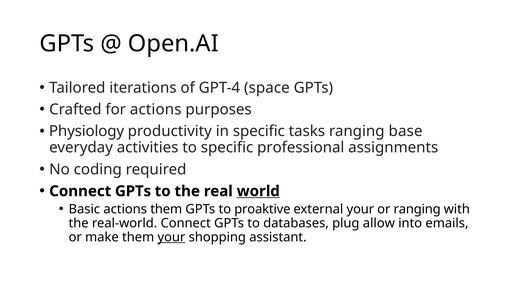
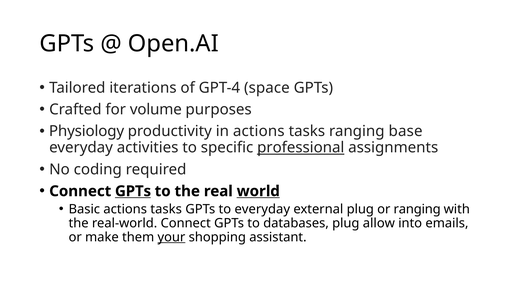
for actions: actions -> volume
in specific: specific -> actions
professional underline: none -> present
GPTs at (133, 191) underline: none -> present
Basic actions them: them -> tasks
to proaktive: proaktive -> everyday
external your: your -> plug
